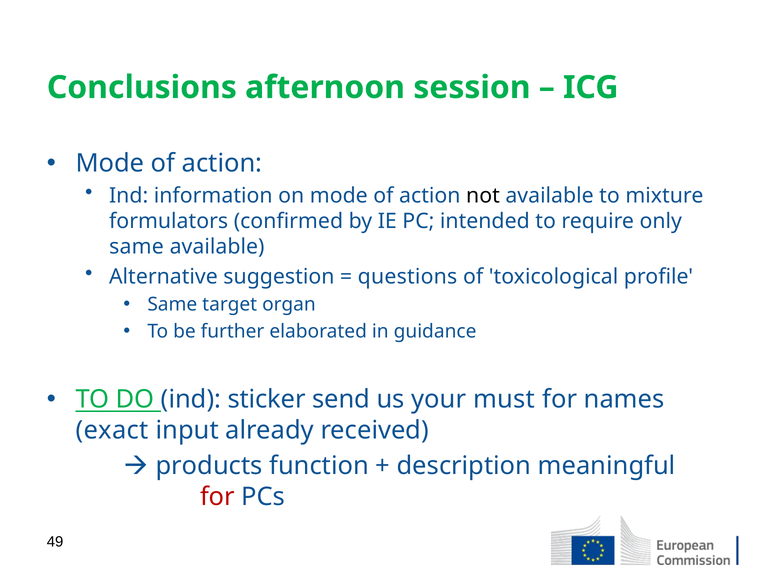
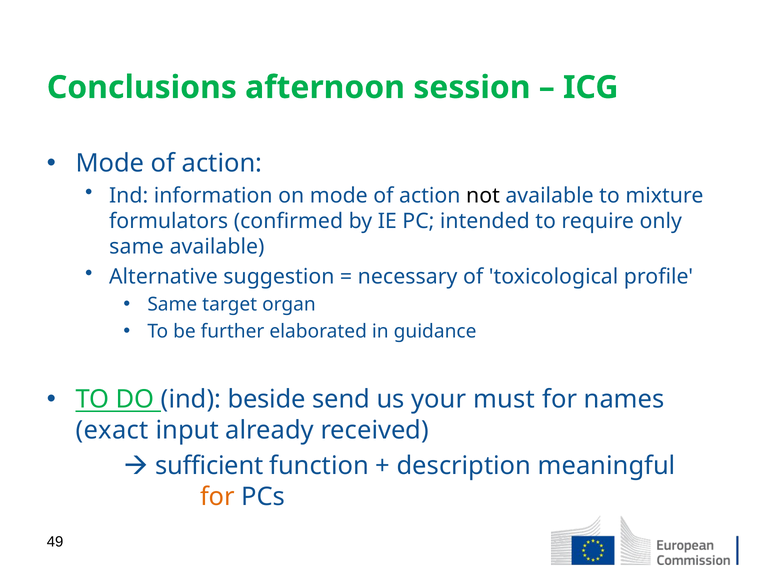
questions: questions -> necessary
sticker: sticker -> beside
products: products -> sufficient
for at (217, 496) colour: red -> orange
